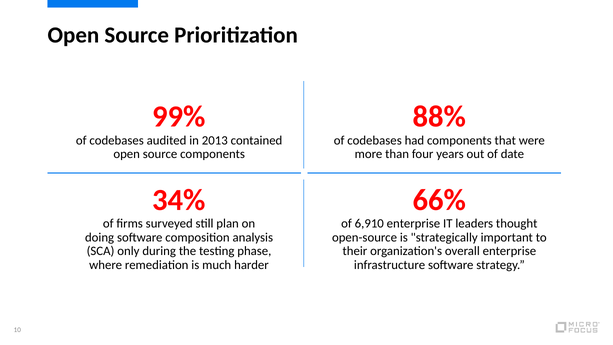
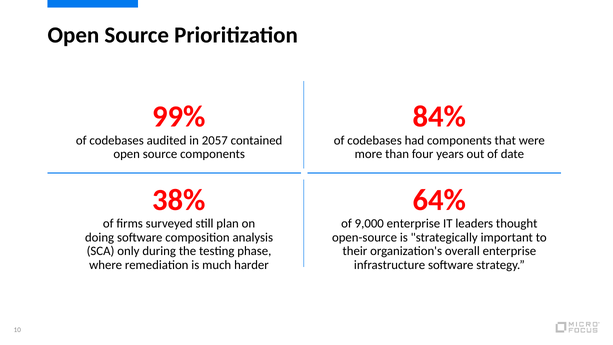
88%: 88% -> 84%
2013: 2013 -> 2057
34%: 34% -> 38%
66%: 66% -> 64%
6,910: 6,910 -> 9,000
